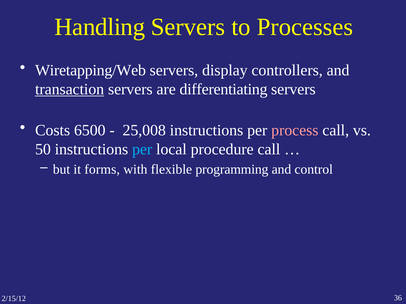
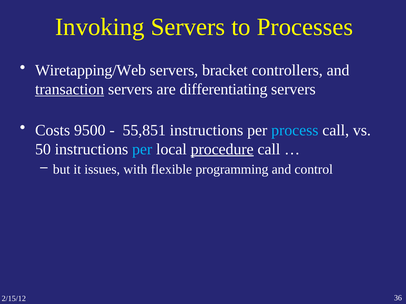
Handling: Handling -> Invoking
display: display -> bracket
6500: 6500 -> 9500
25,008: 25,008 -> 55,851
process colour: pink -> light blue
procedure underline: none -> present
forms: forms -> issues
